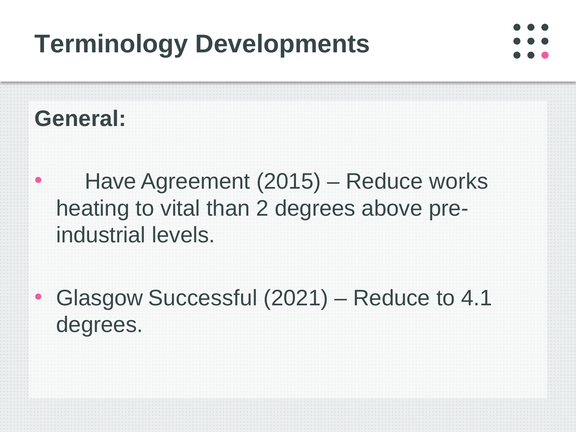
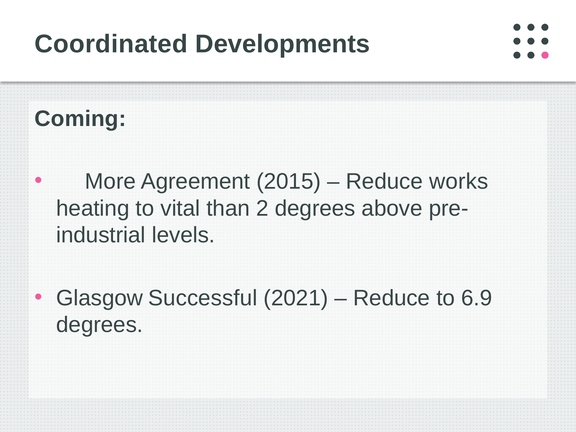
Terminology: Terminology -> Coordinated
General: General -> Coming
Have: Have -> More
4.1: 4.1 -> 6.9
